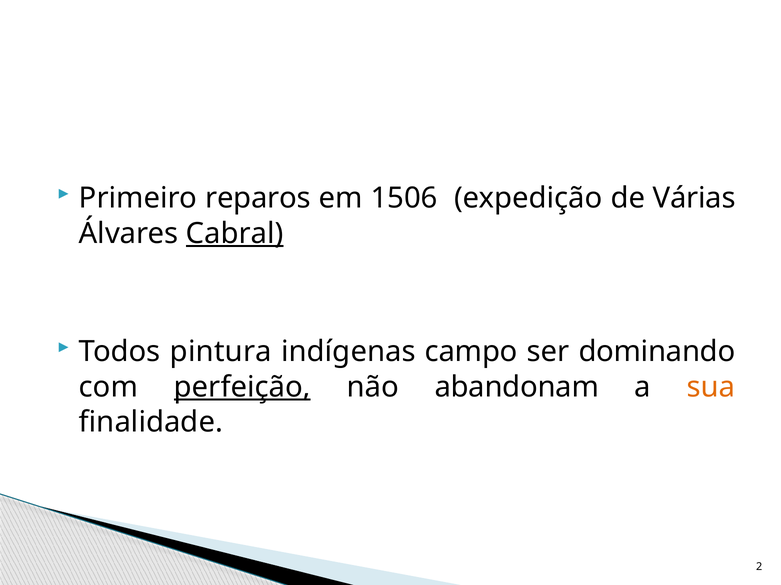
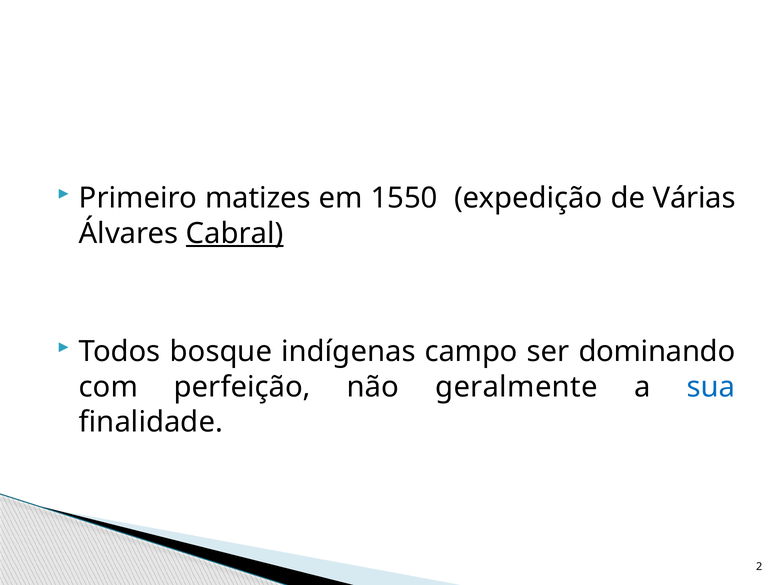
reparos: reparos -> matizes
1506: 1506 -> 1550
pintura: pintura -> bosque
perfeição underline: present -> none
abandonam: abandonam -> geralmente
sua colour: orange -> blue
